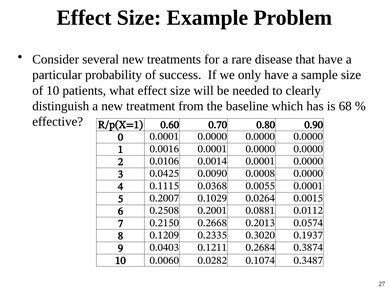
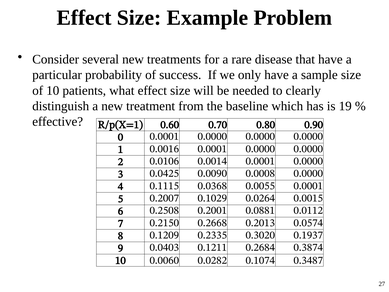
68: 68 -> 19
